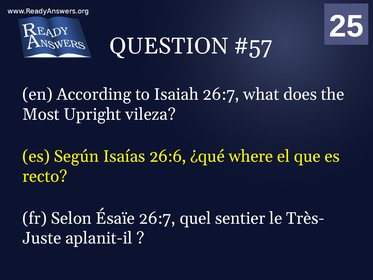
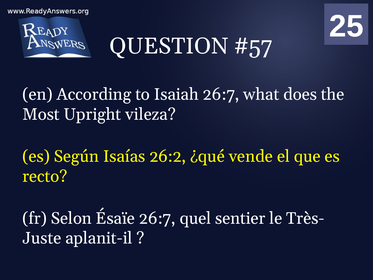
26:6: 26:6 -> 26:2
where: where -> vende
